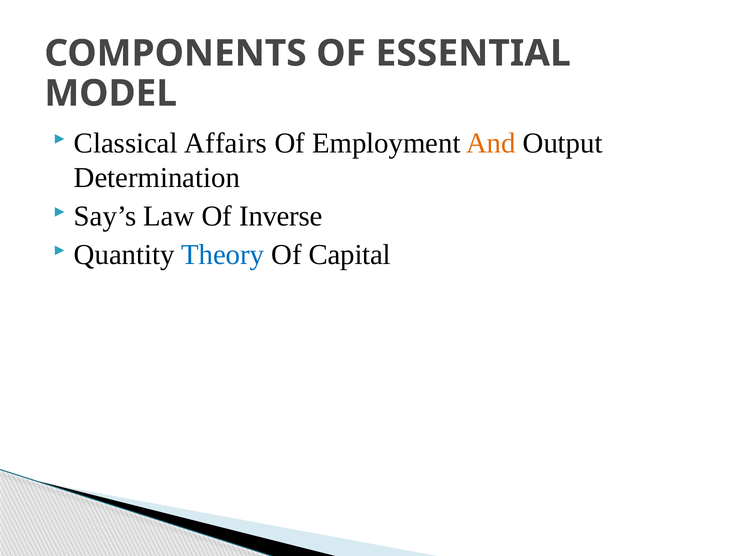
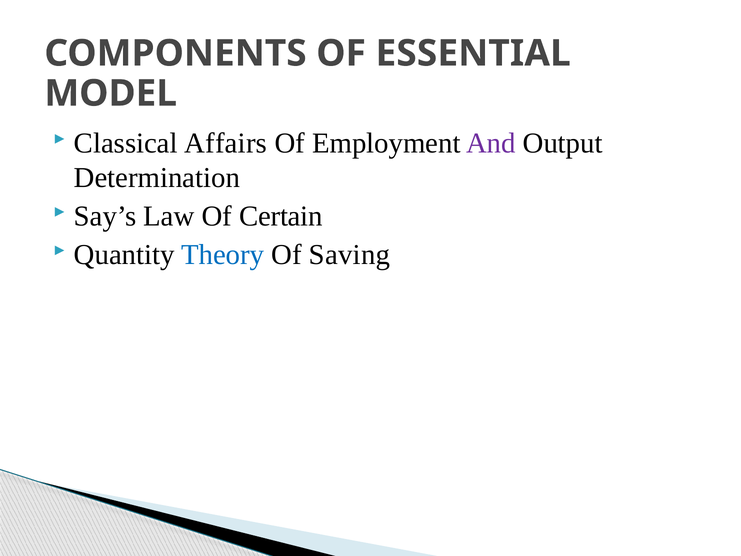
And colour: orange -> purple
Inverse: Inverse -> Certain
Capital: Capital -> Saving
